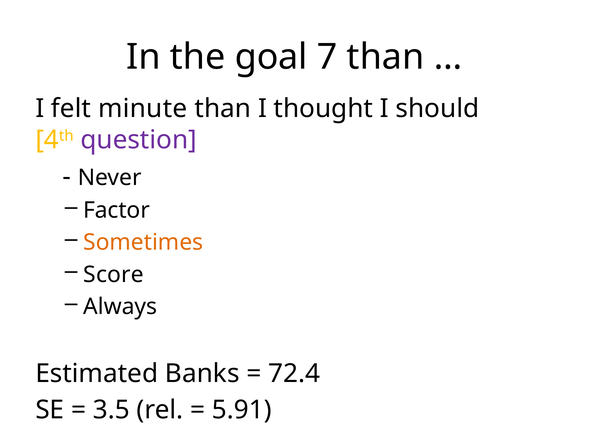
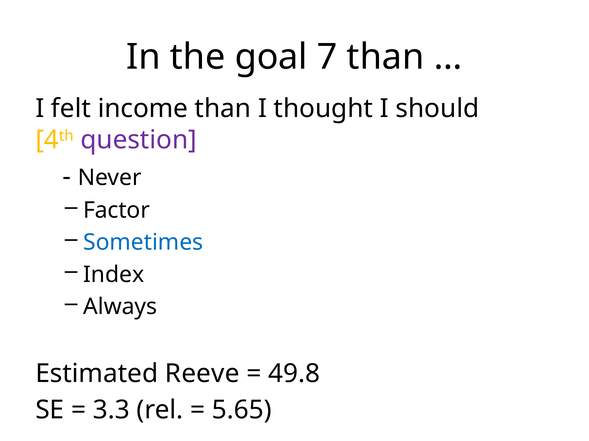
minute: minute -> income
Sometimes colour: orange -> blue
Score: Score -> Index
Banks: Banks -> Reeve
72.4: 72.4 -> 49.8
3.5: 3.5 -> 3.3
5.91: 5.91 -> 5.65
